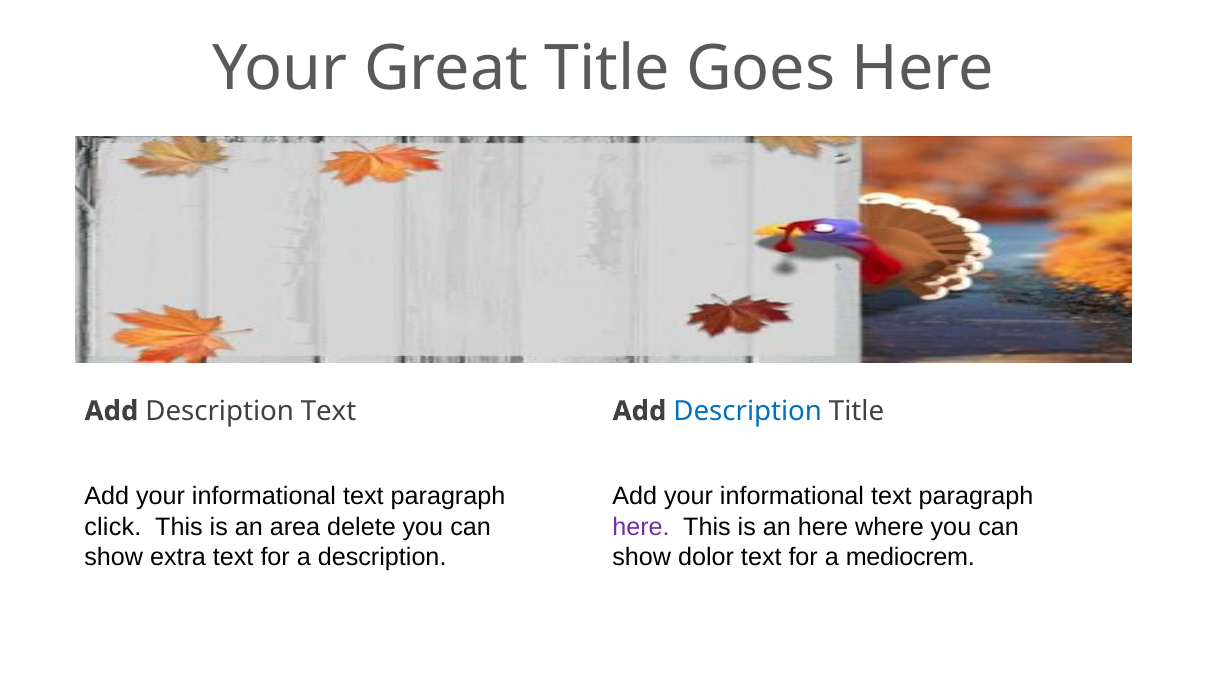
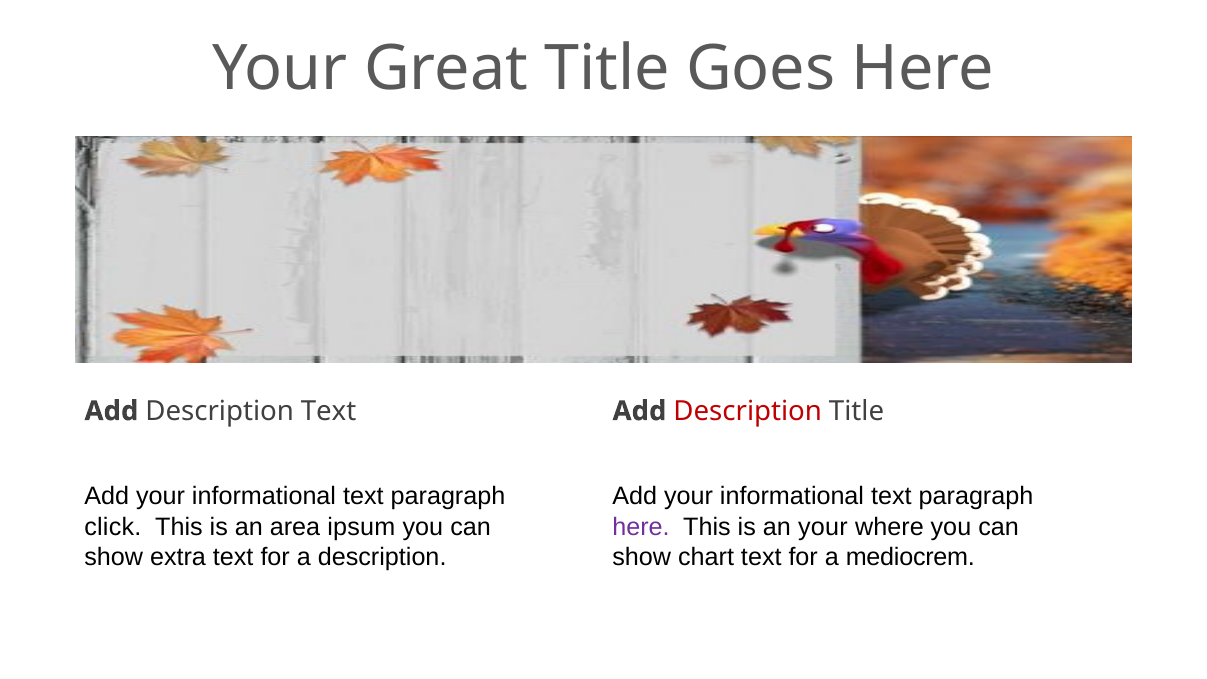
Description at (748, 411) colour: blue -> red
delete: delete -> ipsum
an here: here -> your
dolor: dolor -> chart
